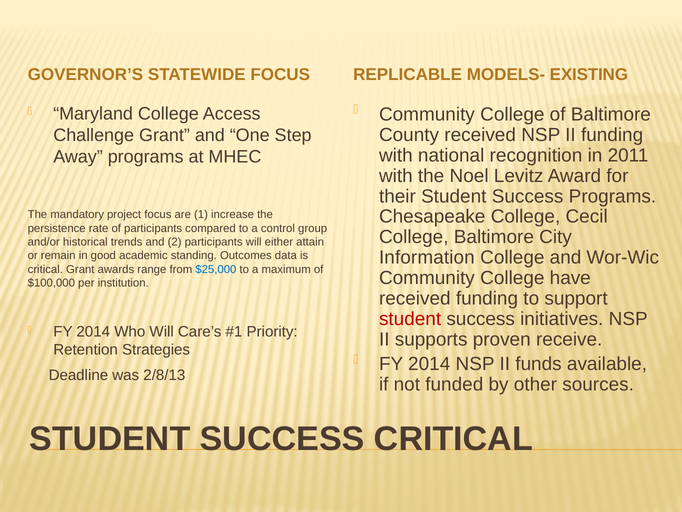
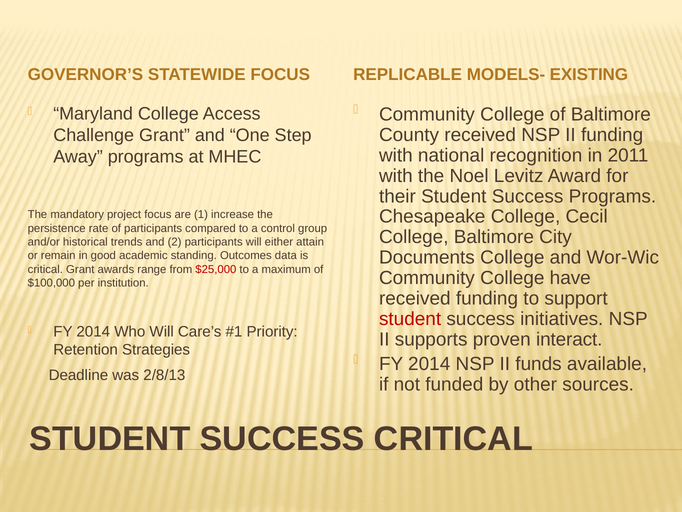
Information: Information -> Documents
$25,000 colour: blue -> red
receive: receive -> interact
